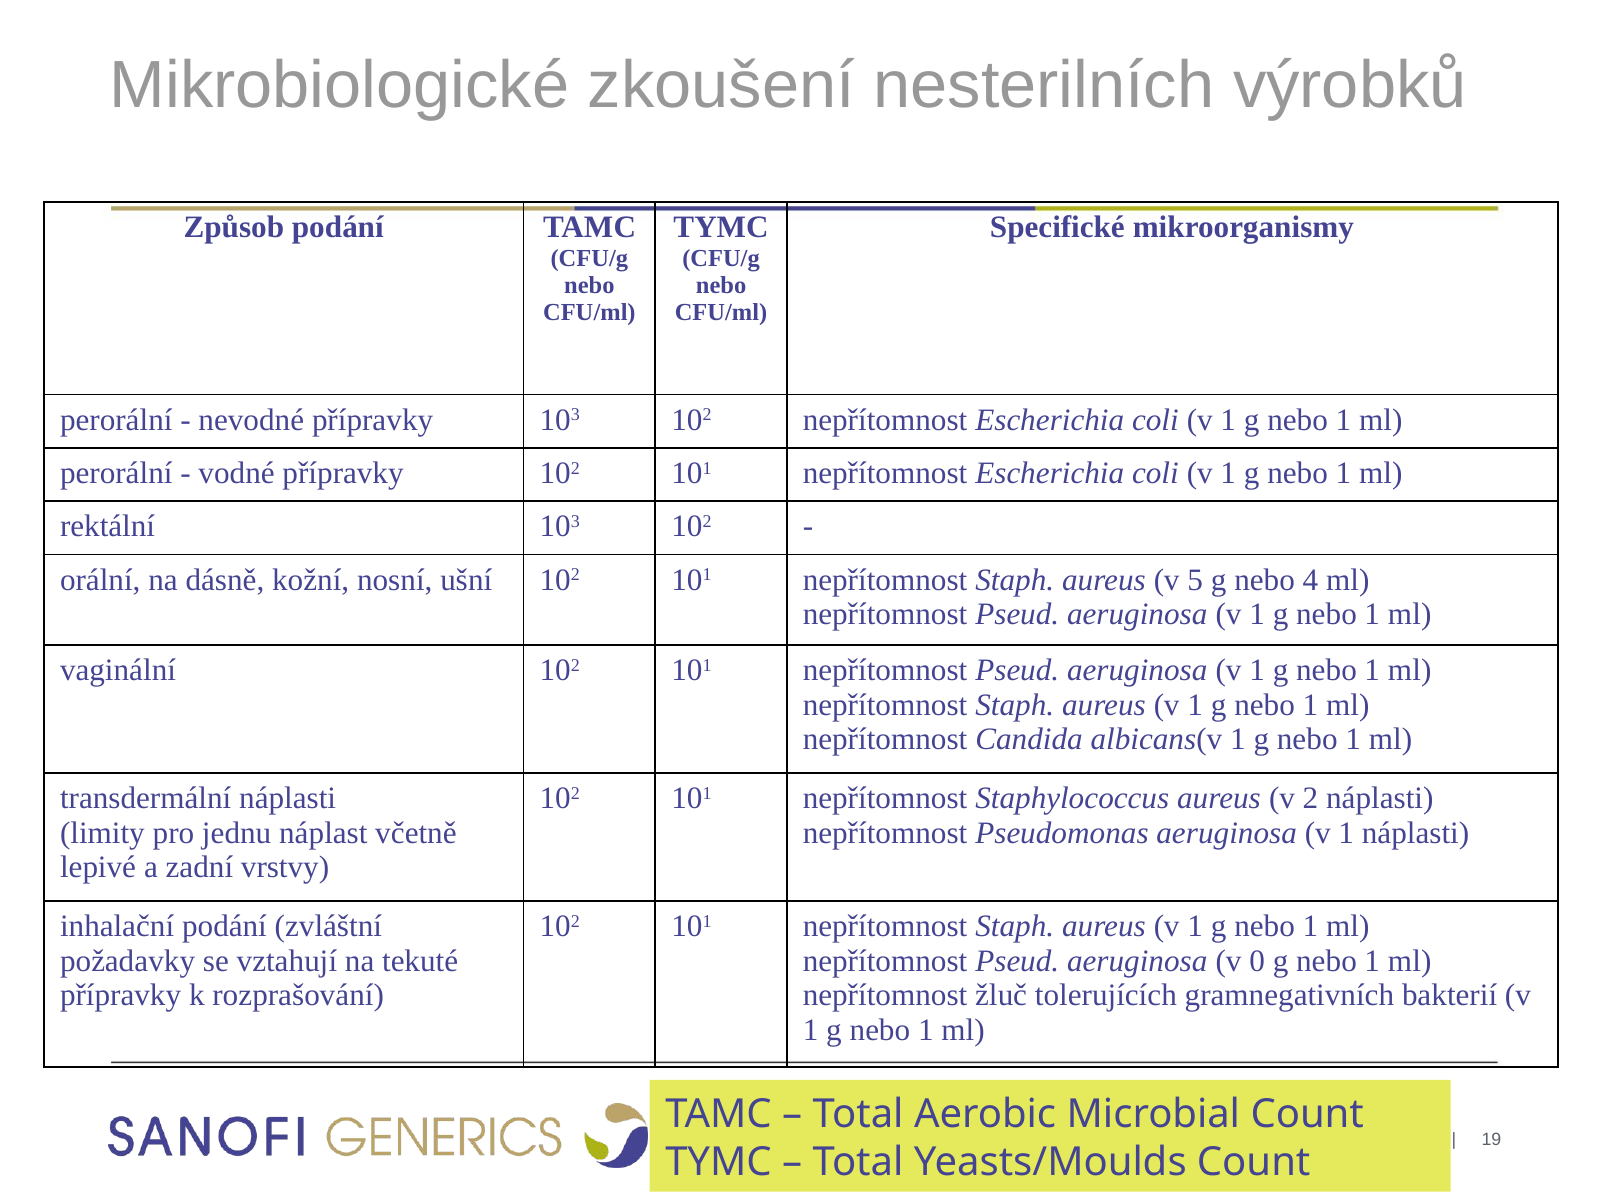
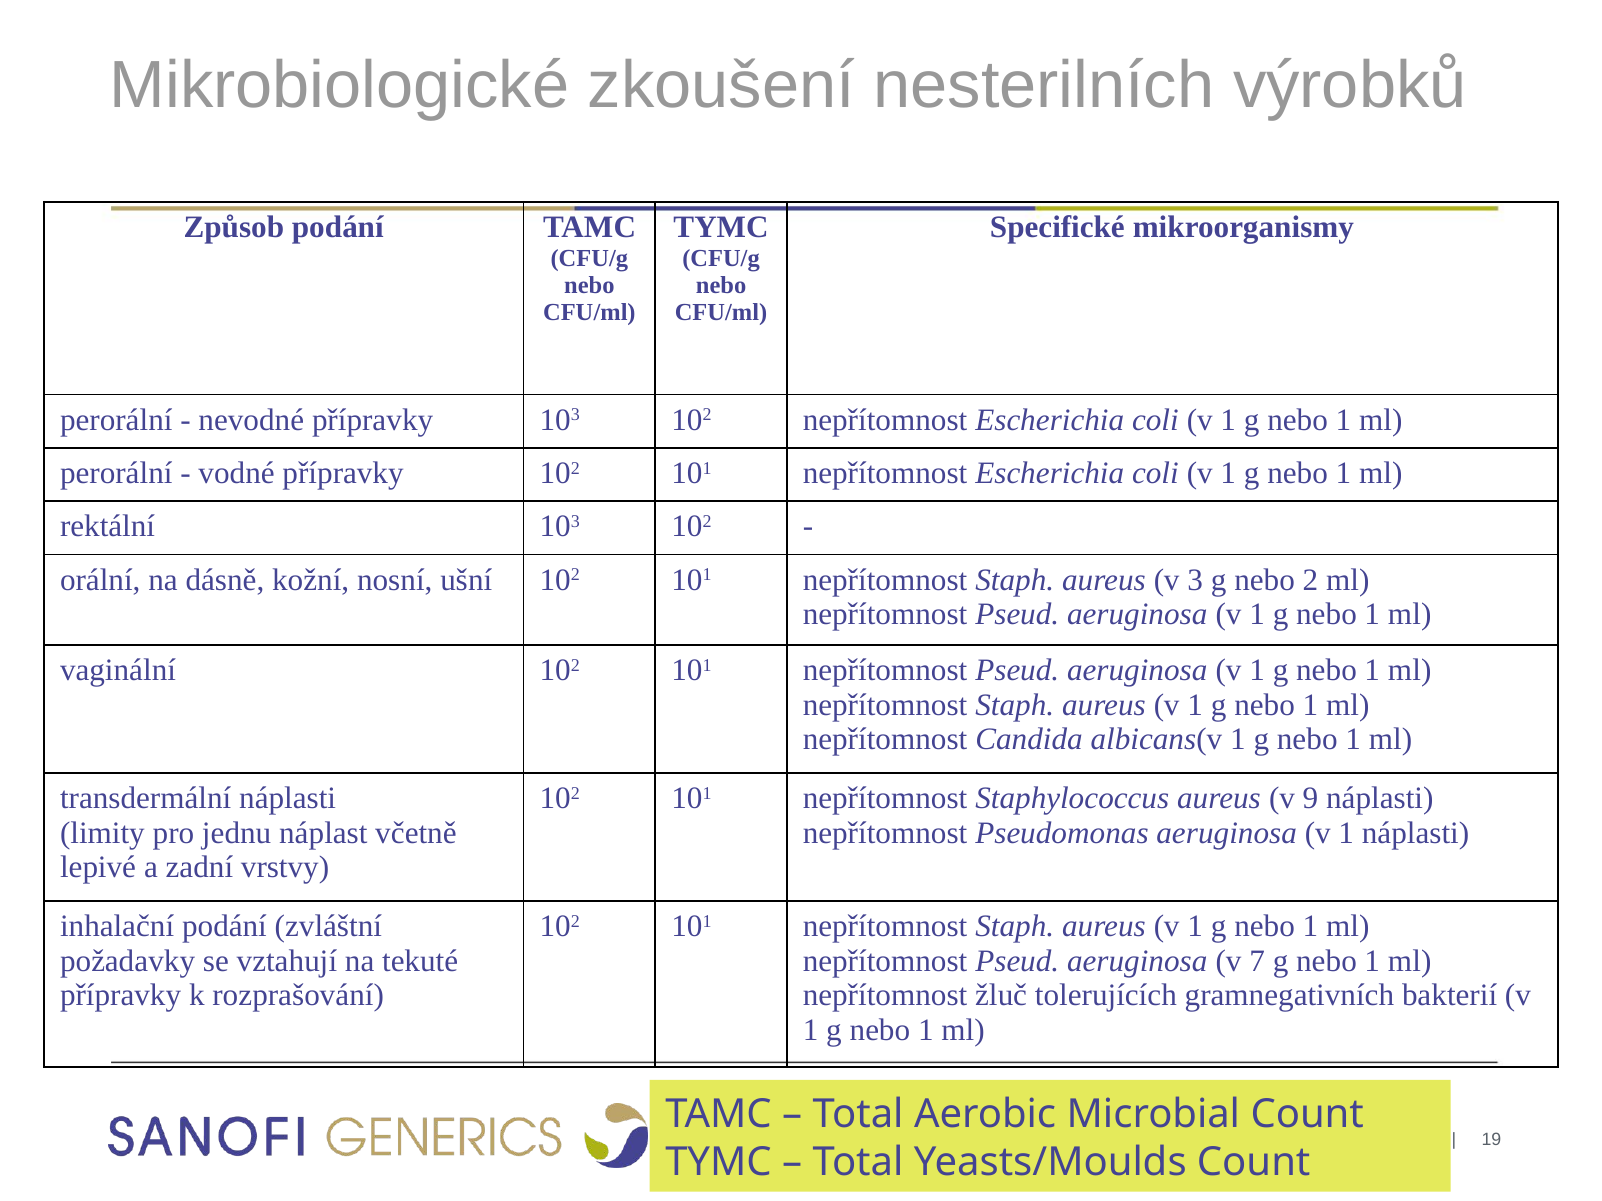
5: 5 -> 3
4: 4 -> 2
2: 2 -> 9
0: 0 -> 7
